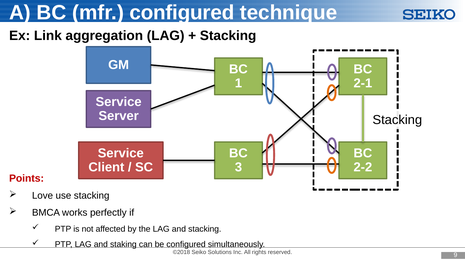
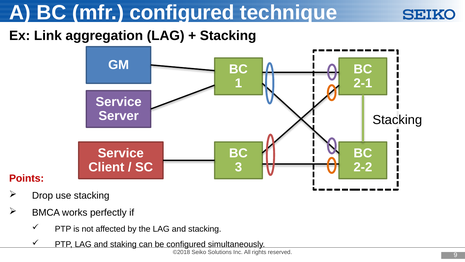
Love: Love -> Drop
